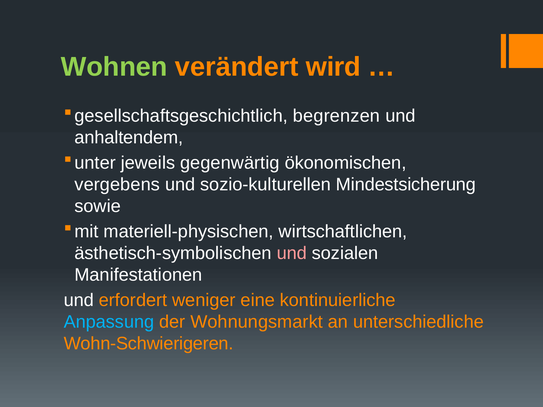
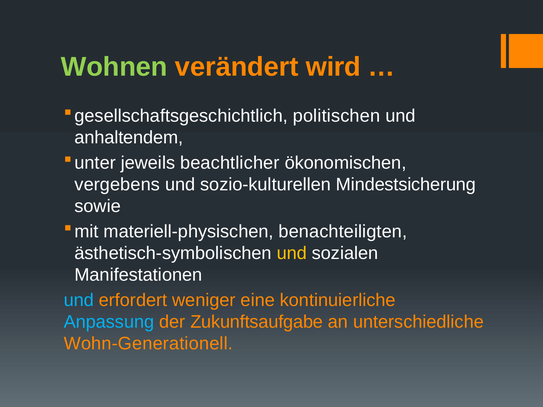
begrenzen: begrenzen -> politischen
gegenwärtig: gegenwärtig -> beachtlicher
wirtschaftlichen: wirtschaftlichen -> benachteiligten
und at (292, 253) colour: pink -> yellow
und at (79, 300) colour: white -> light blue
Wohnungsmarkt: Wohnungsmarkt -> Zukunftsaufgabe
Wohn-Schwierigeren: Wohn-Schwierigeren -> Wohn-Generationell
